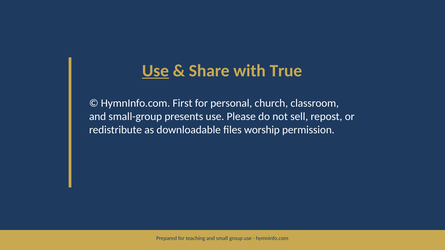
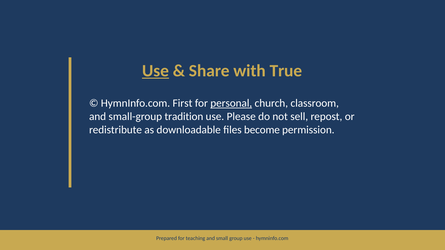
personal underline: none -> present
presents: presents -> tradition
worship: worship -> become
